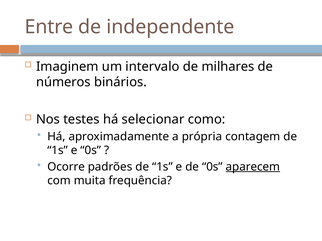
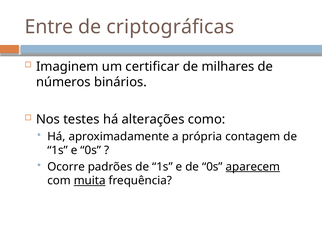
independente: independente -> criptográficas
intervalo: intervalo -> certificar
selecionar: selecionar -> alterações
muita underline: none -> present
